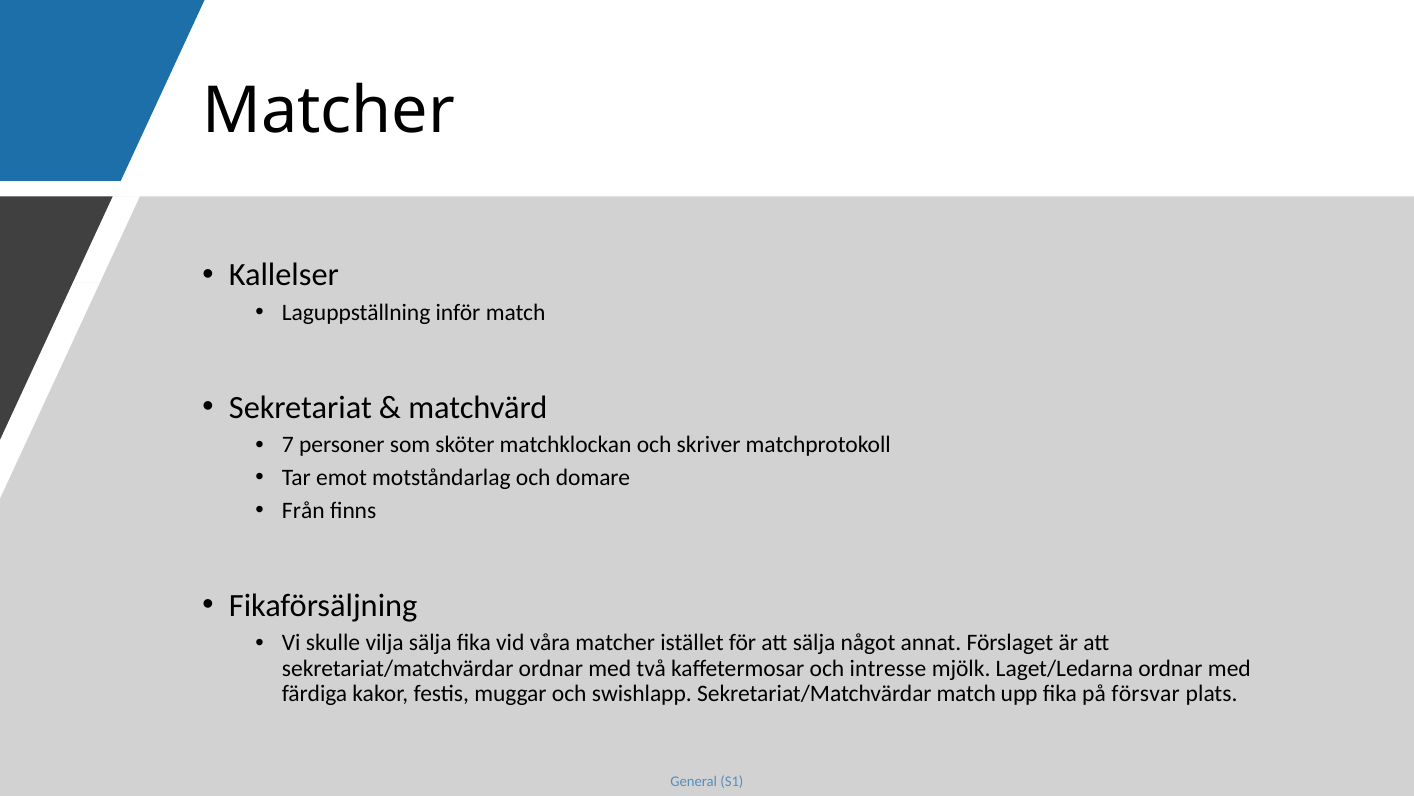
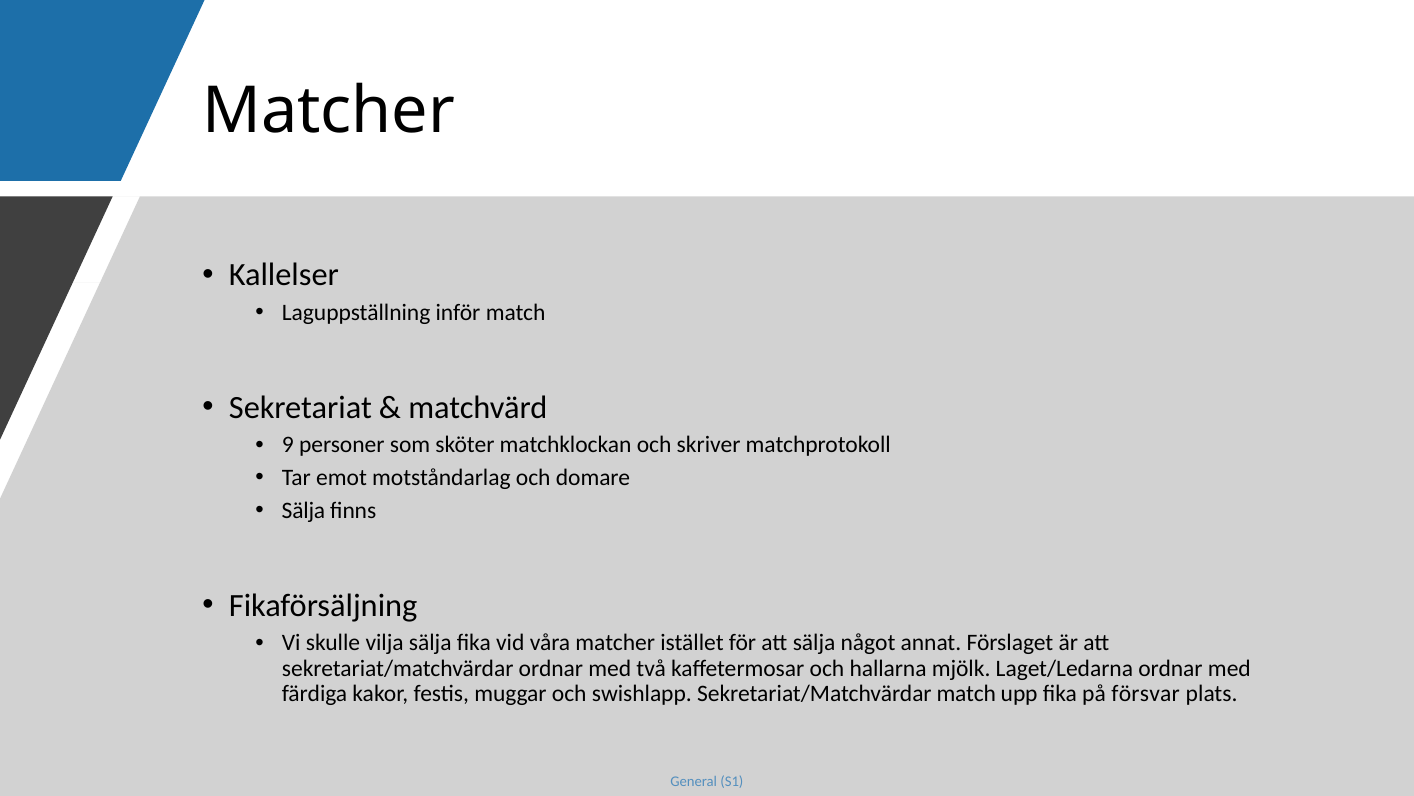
7: 7 -> 9
Från at (303, 510): Från -> Sälja
intresse: intresse -> hallarna
